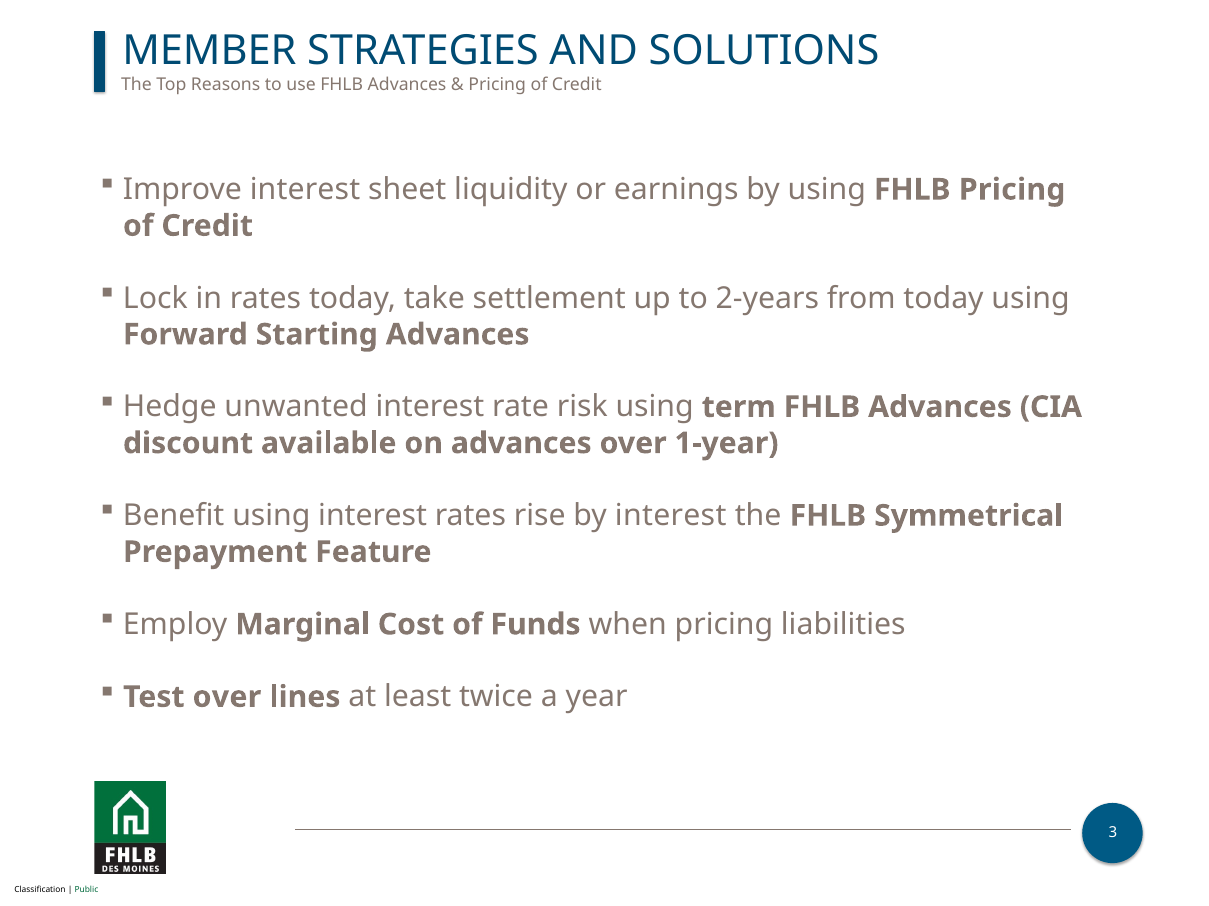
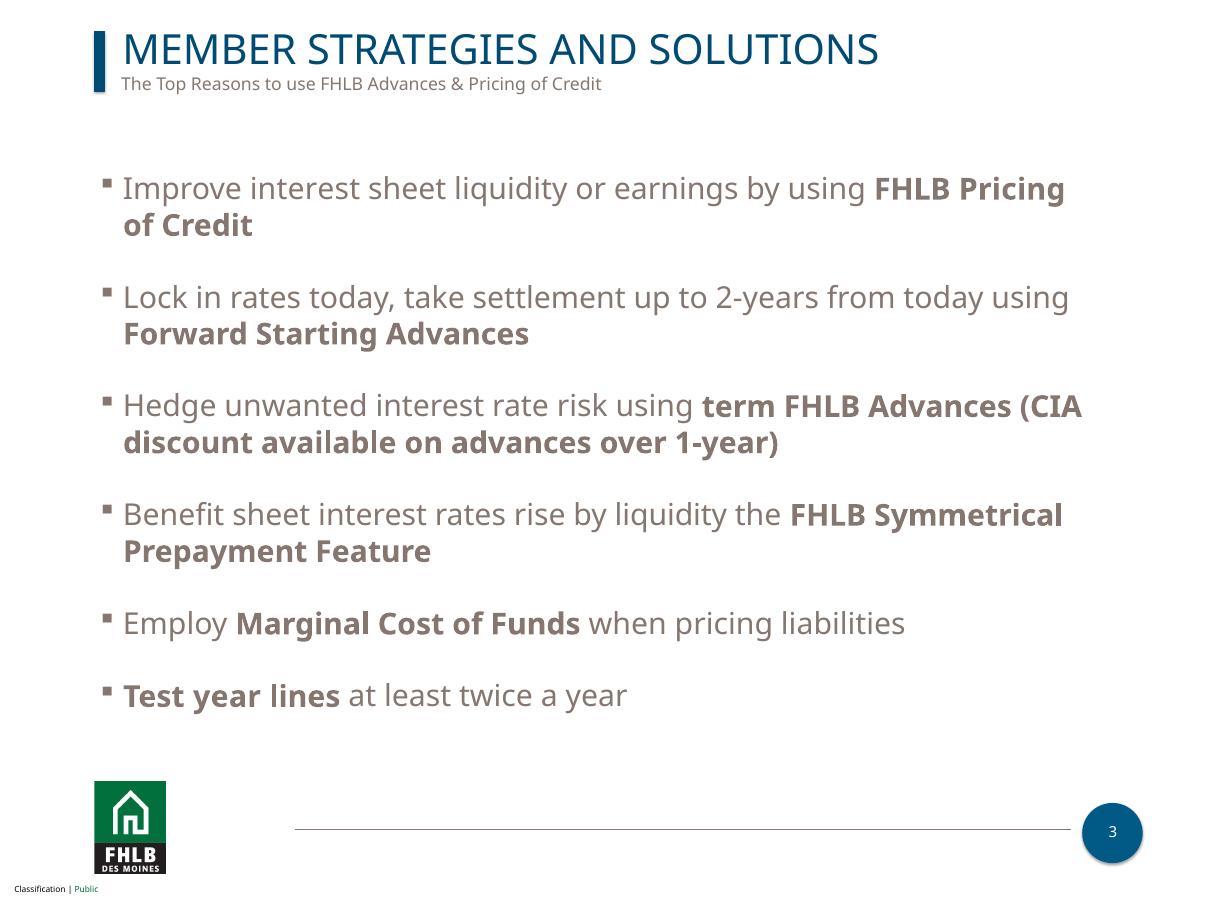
Benefit using: using -> sheet
by interest: interest -> liquidity
Test over: over -> year
